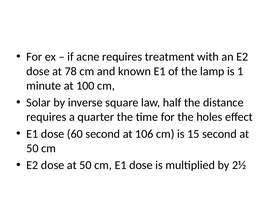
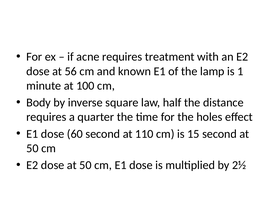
78: 78 -> 56
Solar: Solar -> Body
106: 106 -> 110
